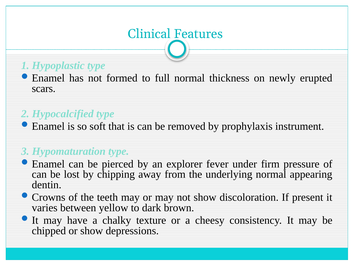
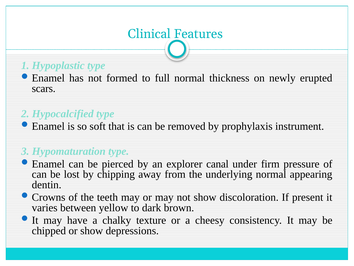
fever: fever -> canal
